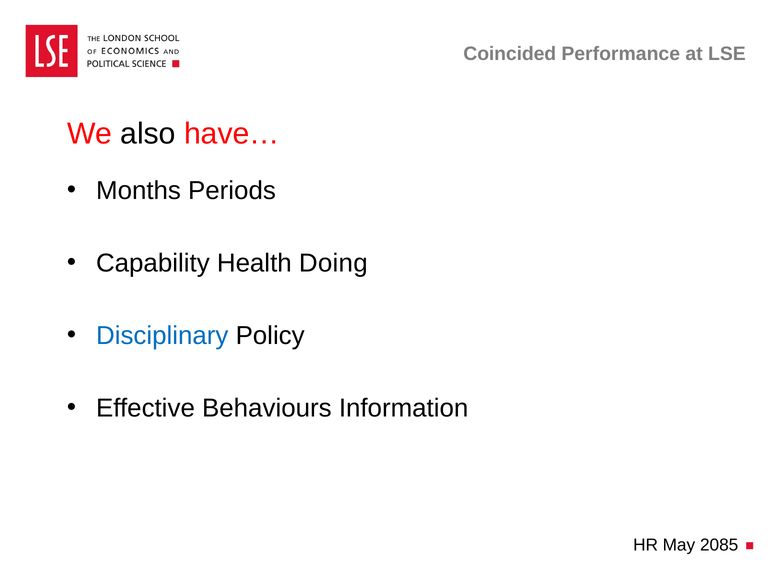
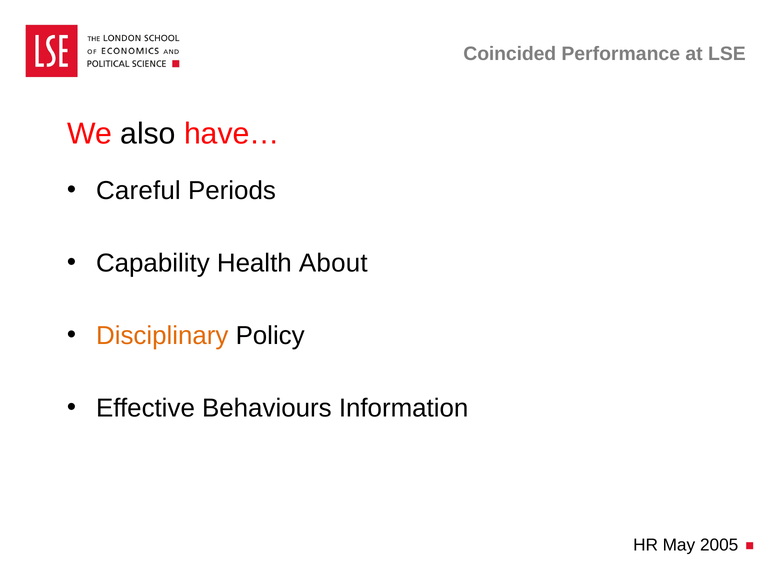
Months: Months -> Careful
Doing: Doing -> About
Disciplinary colour: blue -> orange
2085: 2085 -> 2005
